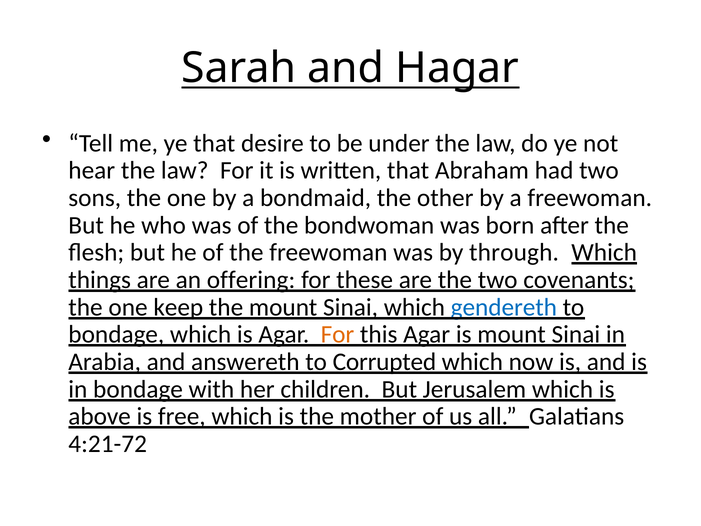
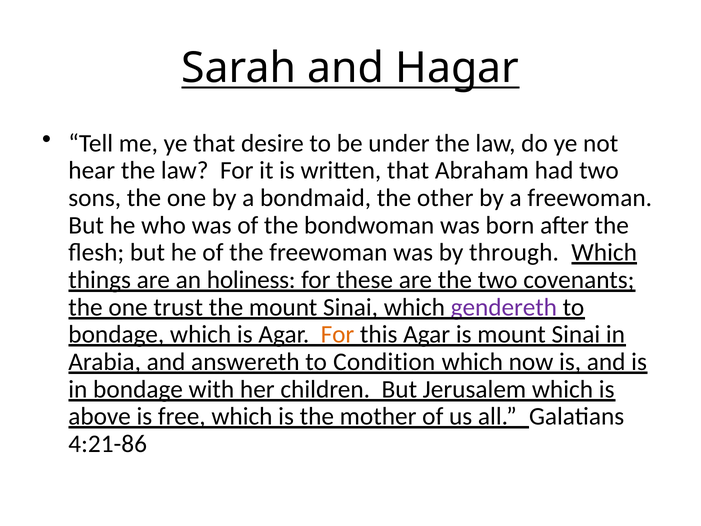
offering: offering -> holiness
keep: keep -> trust
gendereth colour: blue -> purple
Corrupted: Corrupted -> Condition
4:21-72: 4:21-72 -> 4:21-86
